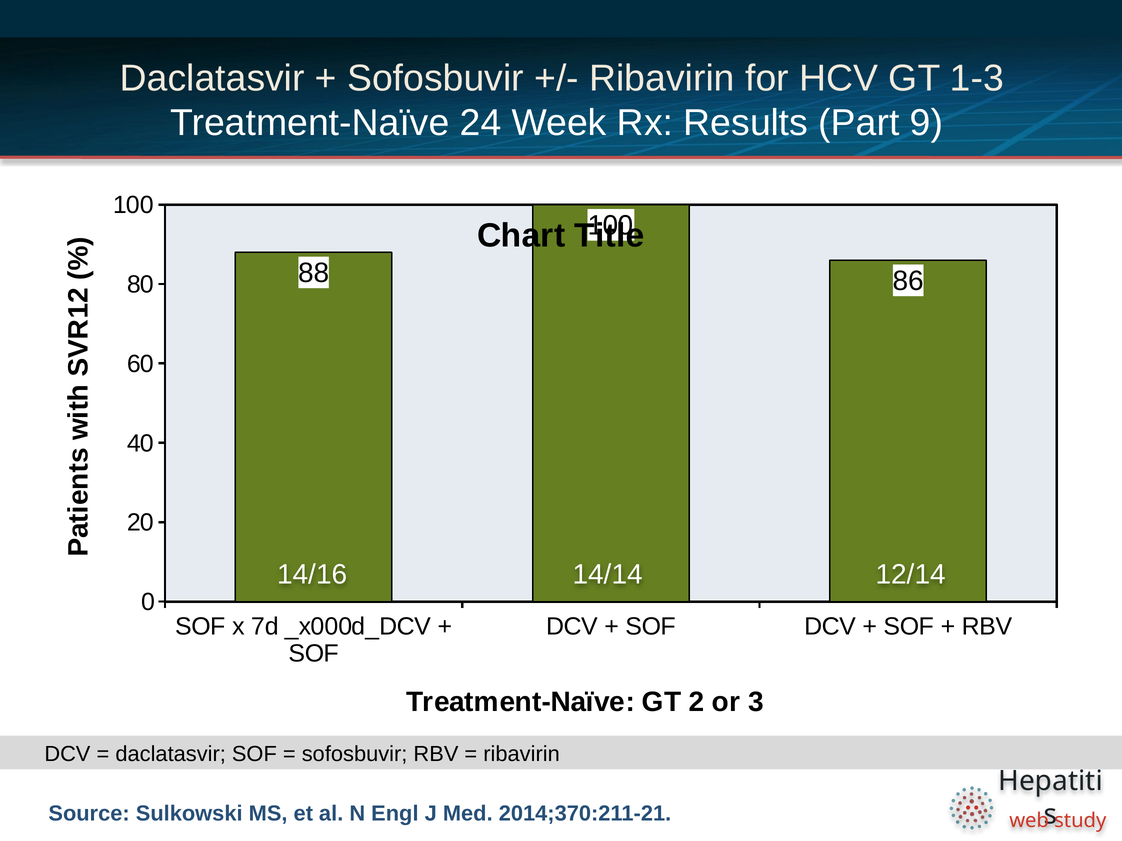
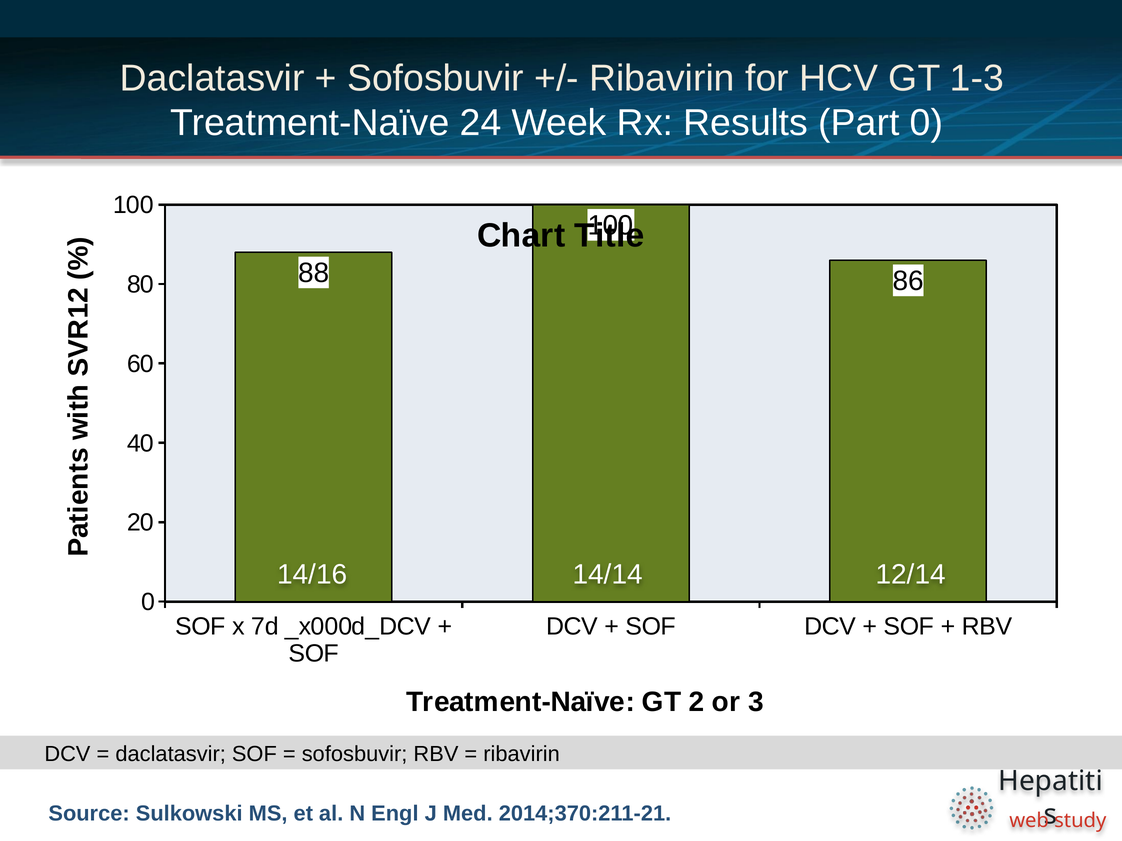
Part 9: 9 -> 0
